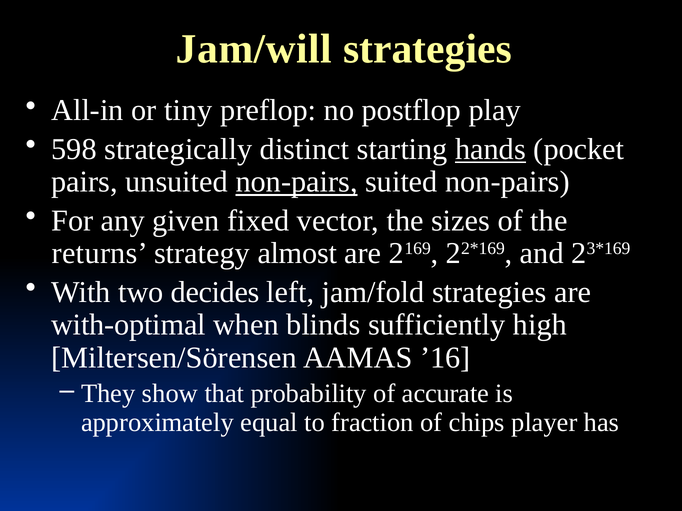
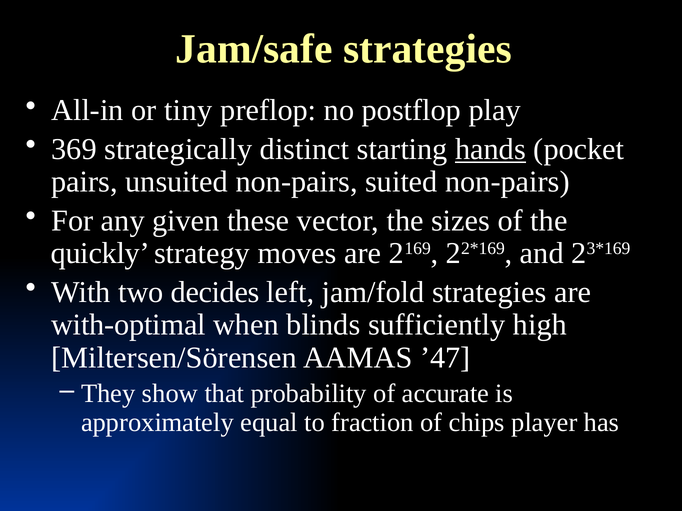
Jam/will: Jam/will -> Jam/safe
598: 598 -> 369
non-pairs at (297, 182) underline: present -> none
fixed: fixed -> these
returns: returns -> quickly
almost: almost -> moves
’16: ’16 -> ’47
